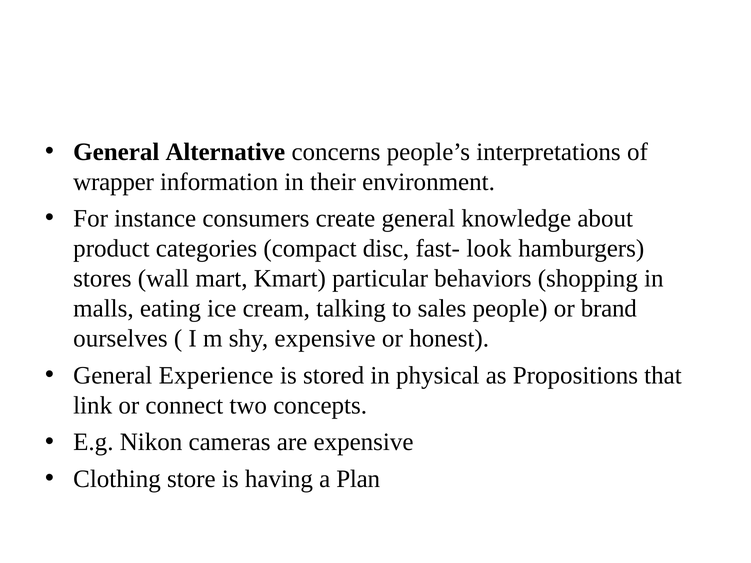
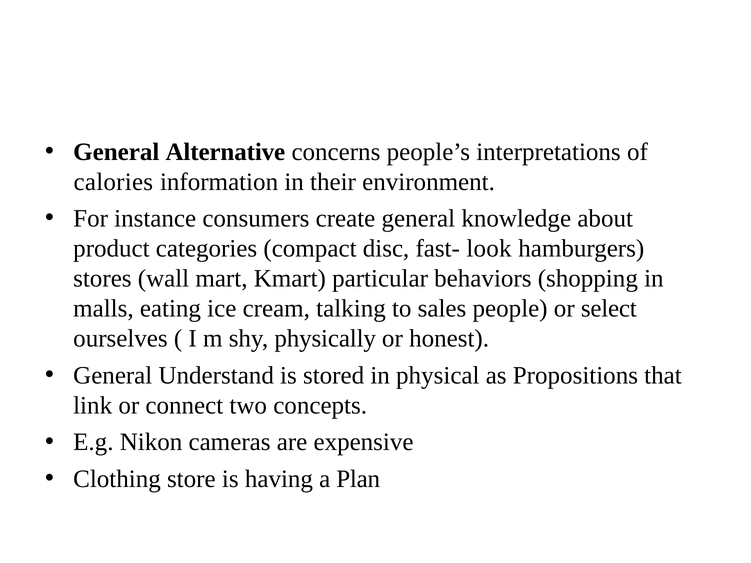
wrapper: wrapper -> calories
brand: brand -> select
shy expensive: expensive -> physically
Experience: Experience -> Understand
